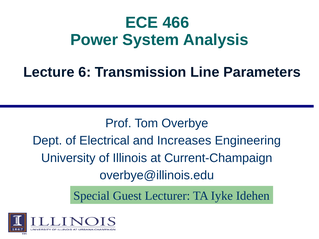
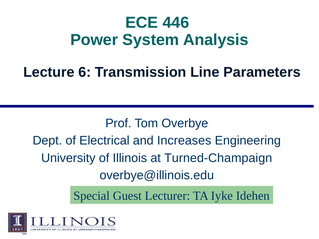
466: 466 -> 446
Current-Champaign: Current-Champaign -> Turned-Champaign
